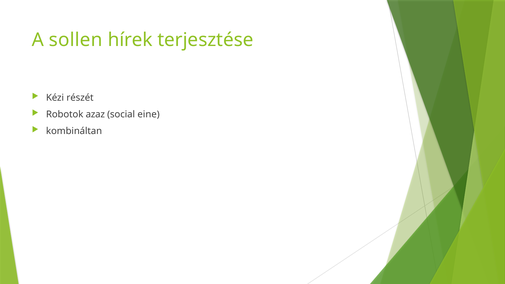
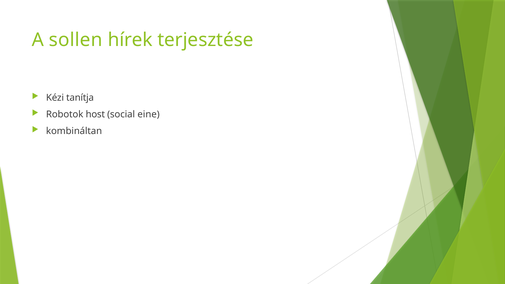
részét: részét -> tanítja
azaz: azaz -> host
